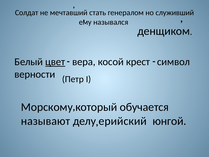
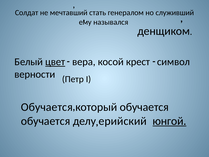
Морскому at (47, 107): Морскому -> Обучается
называют at (46, 121): называют -> обучается
юнгой underline: none -> present
